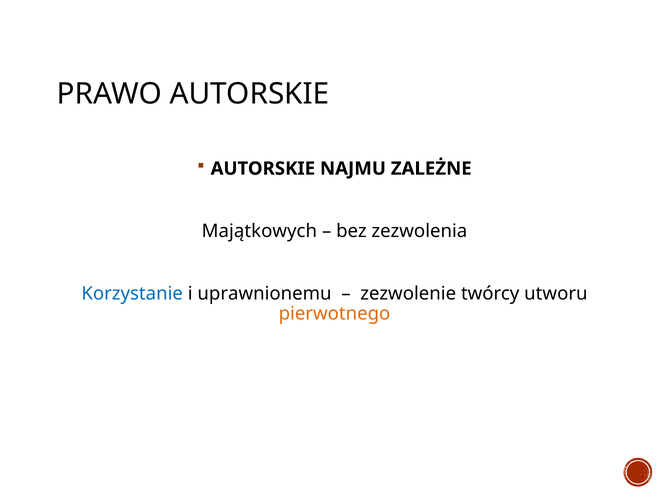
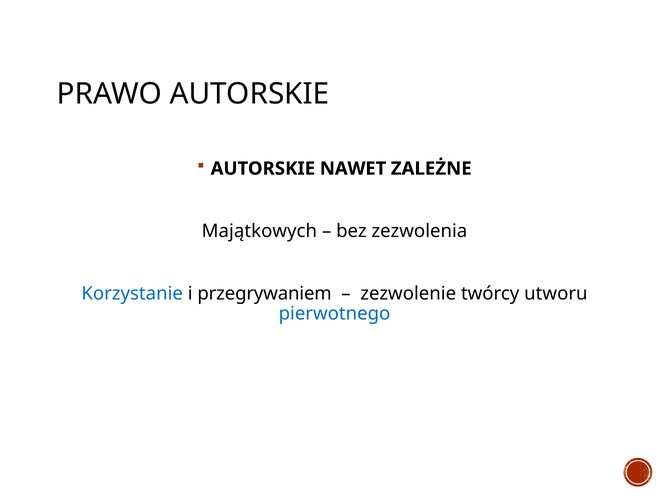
NAJMU: NAJMU -> NAWET
uprawnionemu: uprawnionemu -> przegrywaniem
pierwotnego colour: orange -> blue
